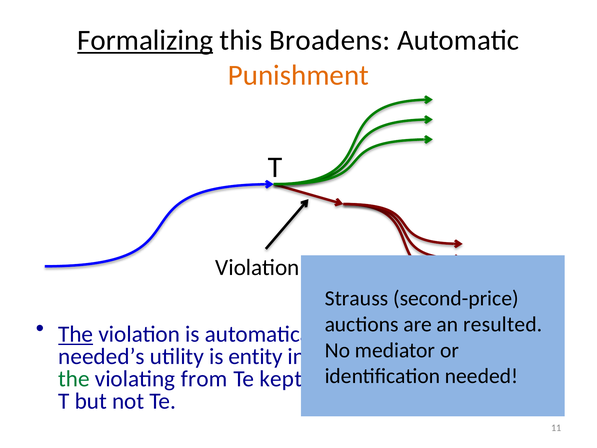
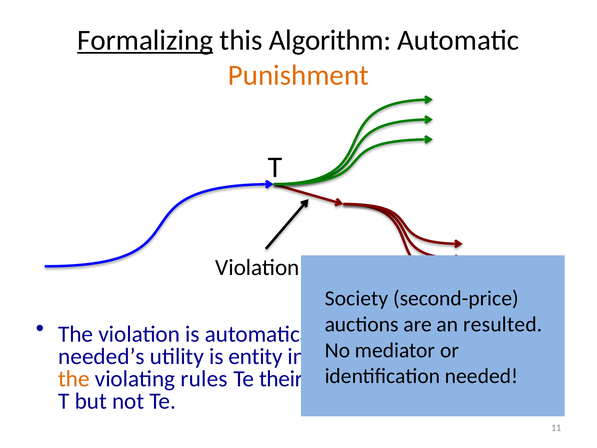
Broadens: Broadens -> Algorithm
Strauss: Strauss -> Society
The at (76, 334) underline: present -> none
the at (74, 379) colour: green -> orange
from: from -> rules
kept: kept -> their
